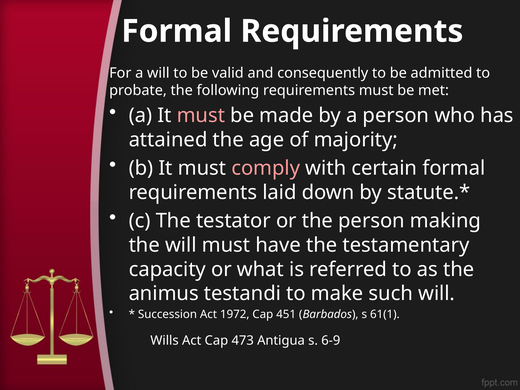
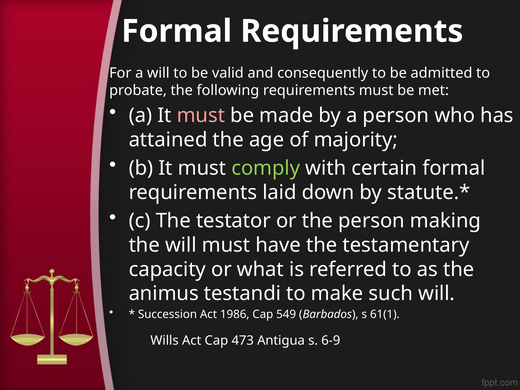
comply colour: pink -> light green
1972: 1972 -> 1986
451: 451 -> 549
